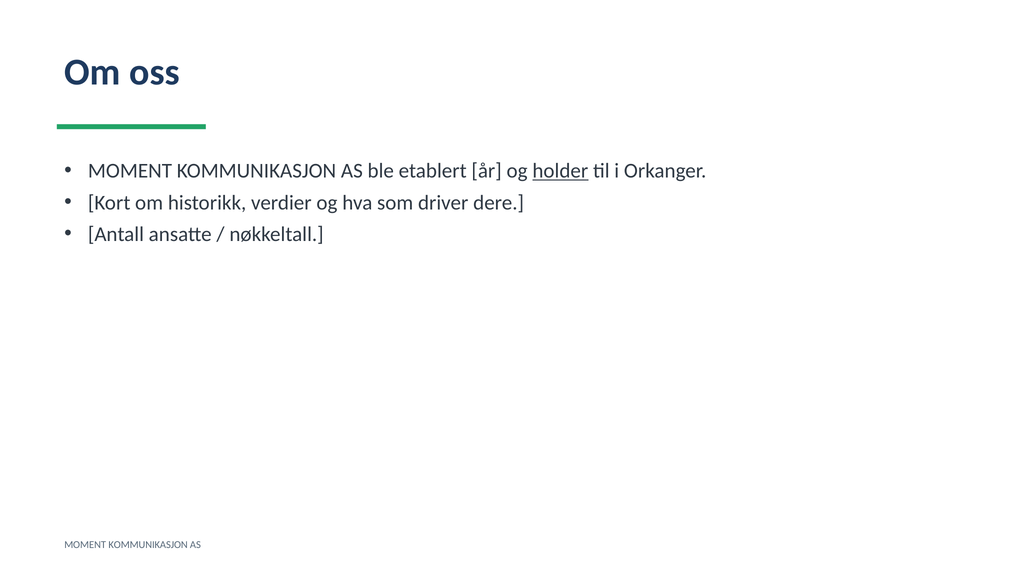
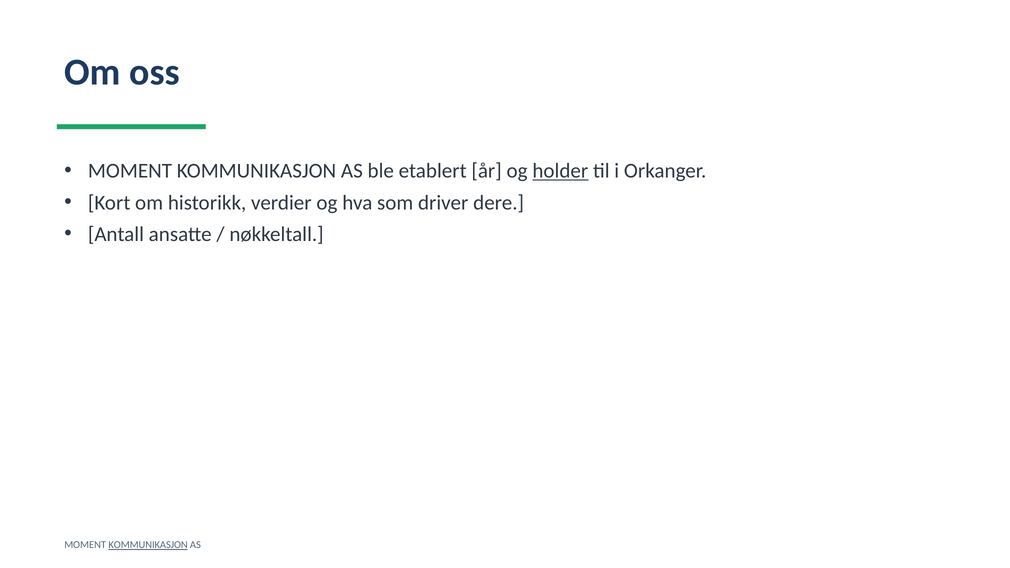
KOMMUNIKASJON at (148, 545) underline: none -> present
